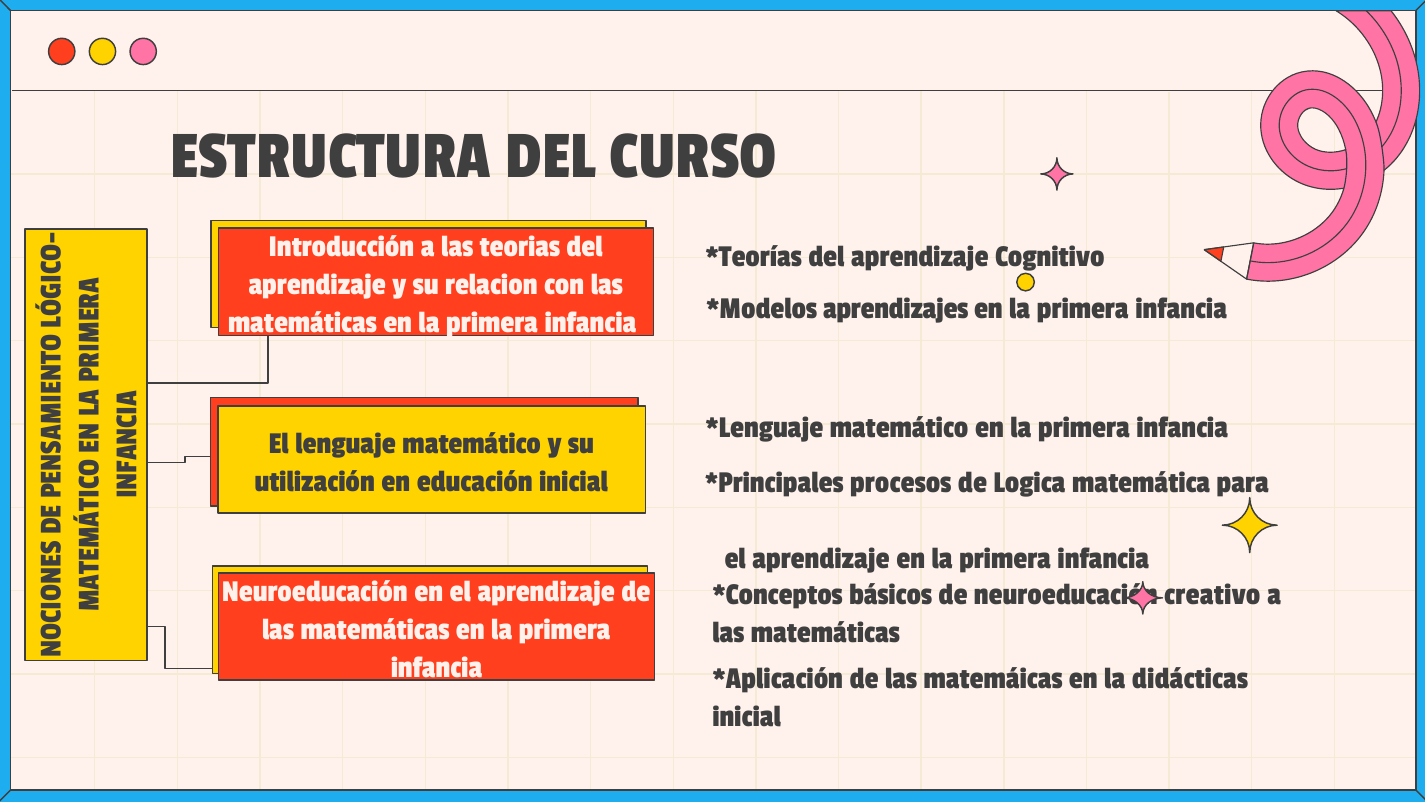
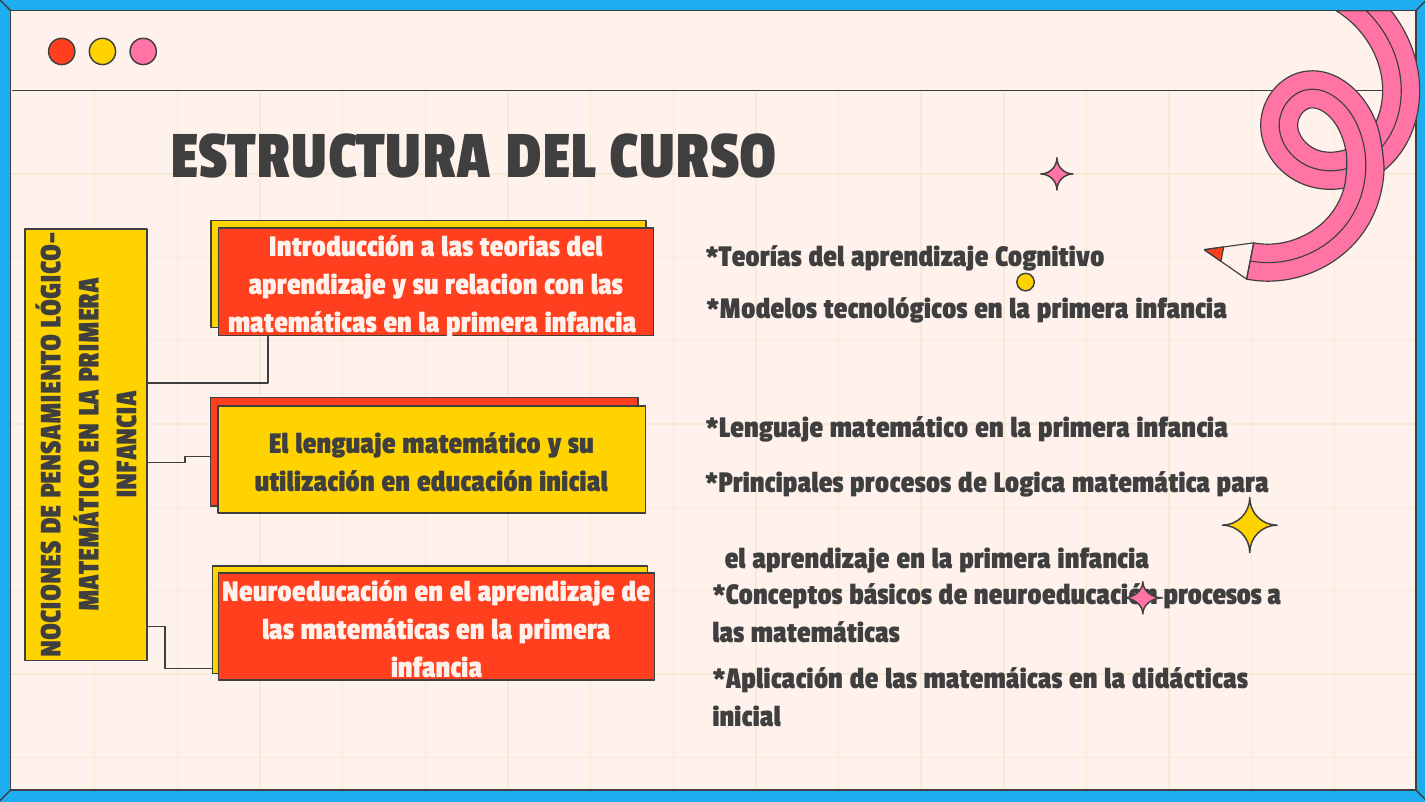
aprendizajes: aprendizajes -> tecnológicos
creativo at (1212, 594): creativo -> procesos
